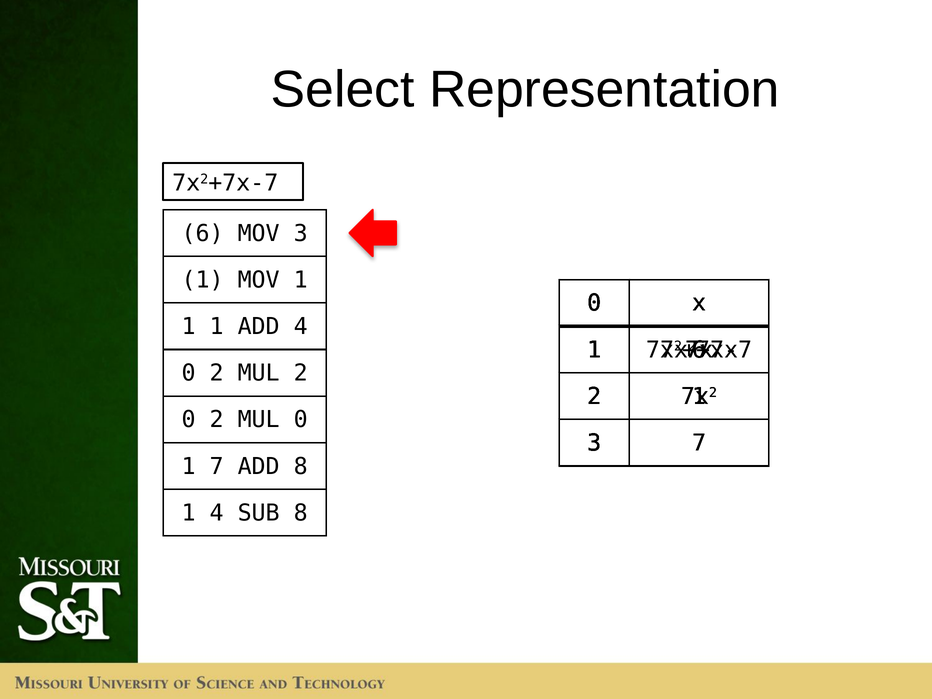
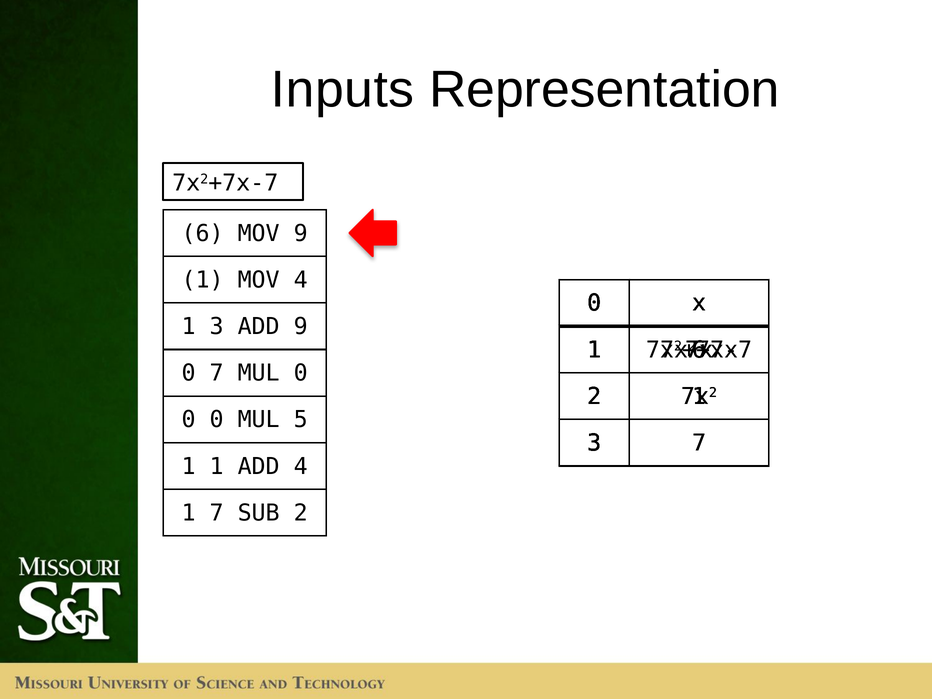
Select: Select -> Inputs
MOV 3: 3 -> 9
MOV 1: 1 -> 4
1 at (217, 327): 1 -> 3
ADD 4: 4 -> 9
2 at (217, 373): 2 -> 7
MUL 2: 2 -> 0
2 at (217, 420): 2 -> 0
MUL 0: 0 -> 5
1 7: 7 -> 1
ADD 8: 8 -> 4
1 4: 4 -> 7
SUB 8: 8 -> 2
